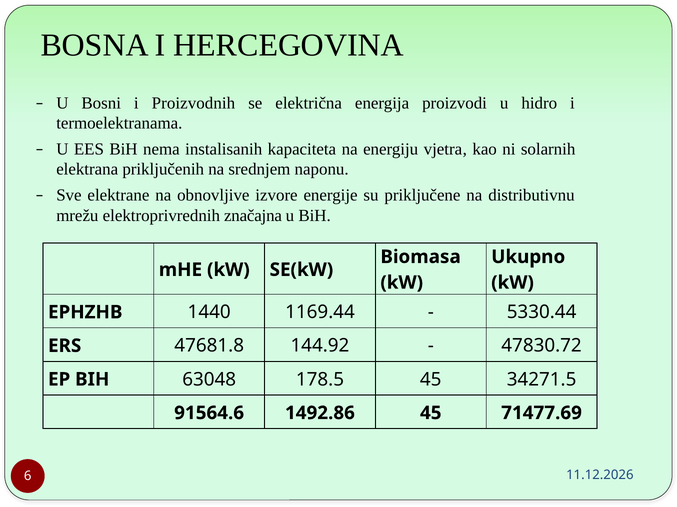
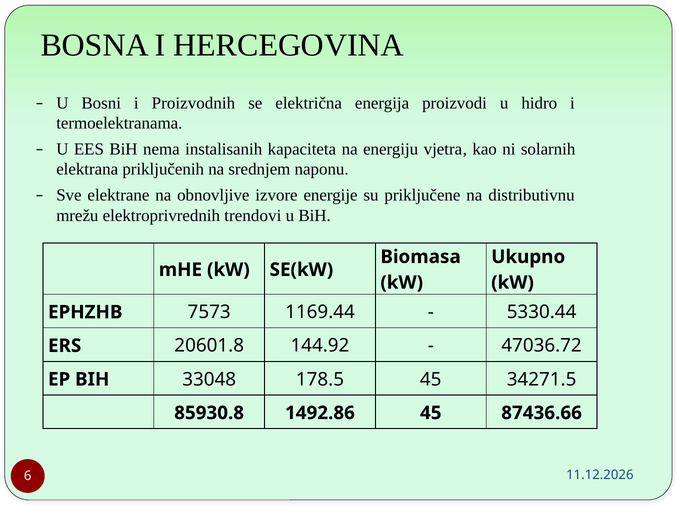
značajna: značajna -> trendovi
1440: 1440 -> 7573
47681.8: 47681.8 -> 20601.8
47830.72: 47830.72 -> 47036.72
63048: 63048 -> 33048
91564.6: 91564.6 -> 85930.8
71477.69: 71477.69 -> 87436.66
